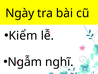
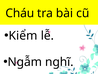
Ngày: Ngày -> Cháu
